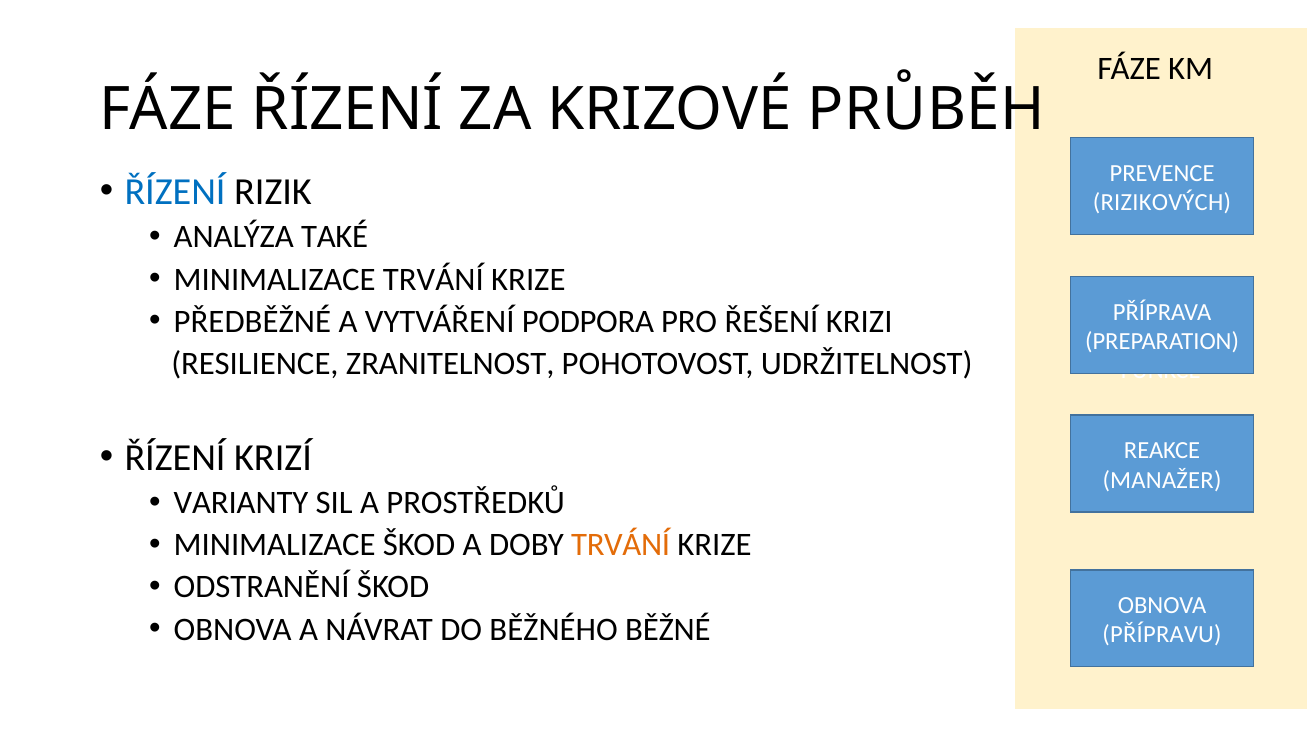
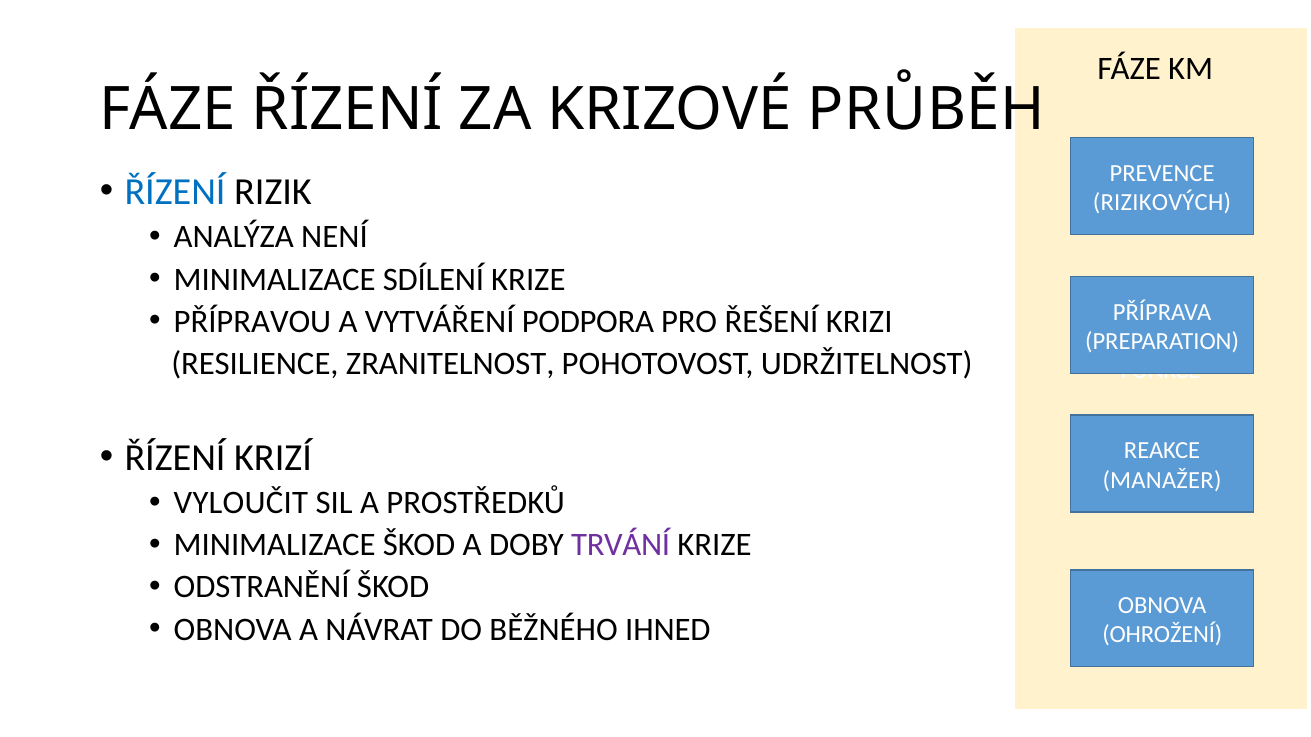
TAKÉ: TAKÉ -> NENÍ
MINIMALIZACE TRVÁNÍ: TRVÁNÍ -> SDÍLENÍ
PŘEDBĚŽNÉ: PŘEDBĚŽNÉ -> PŘÍPRAVOU
VARIANTY: VARIANTY -> VYLOUČIT
TRVÁNÍ at (621, 545) colour: orange -> purple
BĚŽNÉ: BĚŽNÉ -> IHNED
PŘÍPRAVU: PŘÍPRAVU -> OHROŽENÍ
